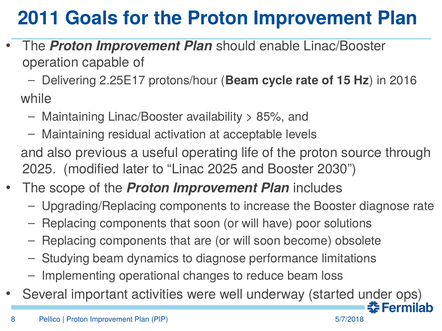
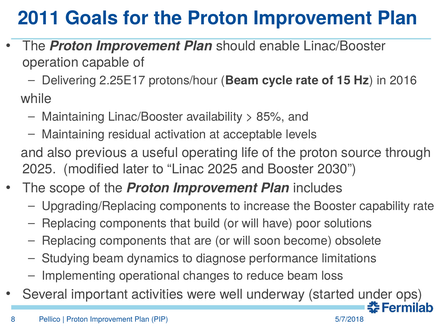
Booster diagnose: diagnose -> capability
that soon: soon -> build
